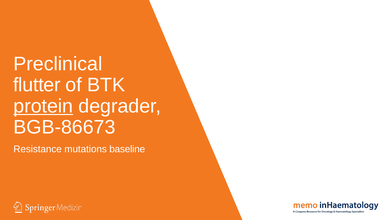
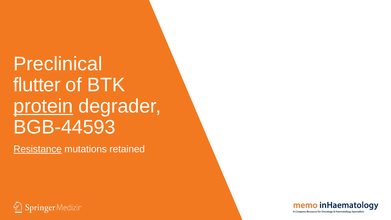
BGB-86673: BGB-86673 -> BGB-44593
Resistance underline: none -> present
baseline: baseline -> retained
